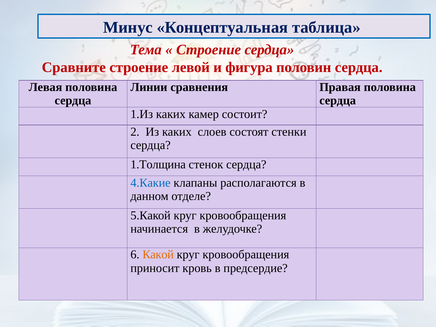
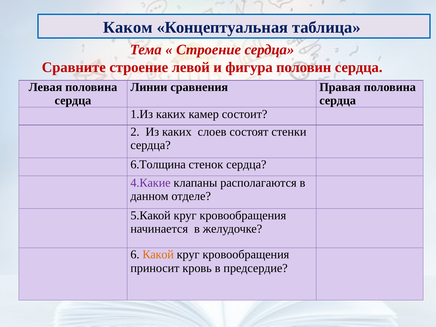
Минус: Минус -> Каком
1.Толщина: 1.Толщина -> 6.Толщина
4.Какие colour: blue -> purple
